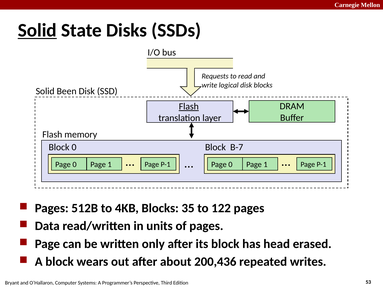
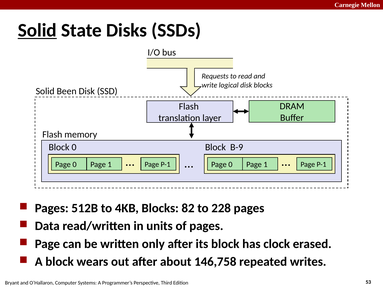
Flash at (189, 107) underline: present -> none
B-7: B-7 -> B-9
35: 35 -> 82
122: 122 -> 228
head: head -> clock
200,436: 200,436 -> 146,758
